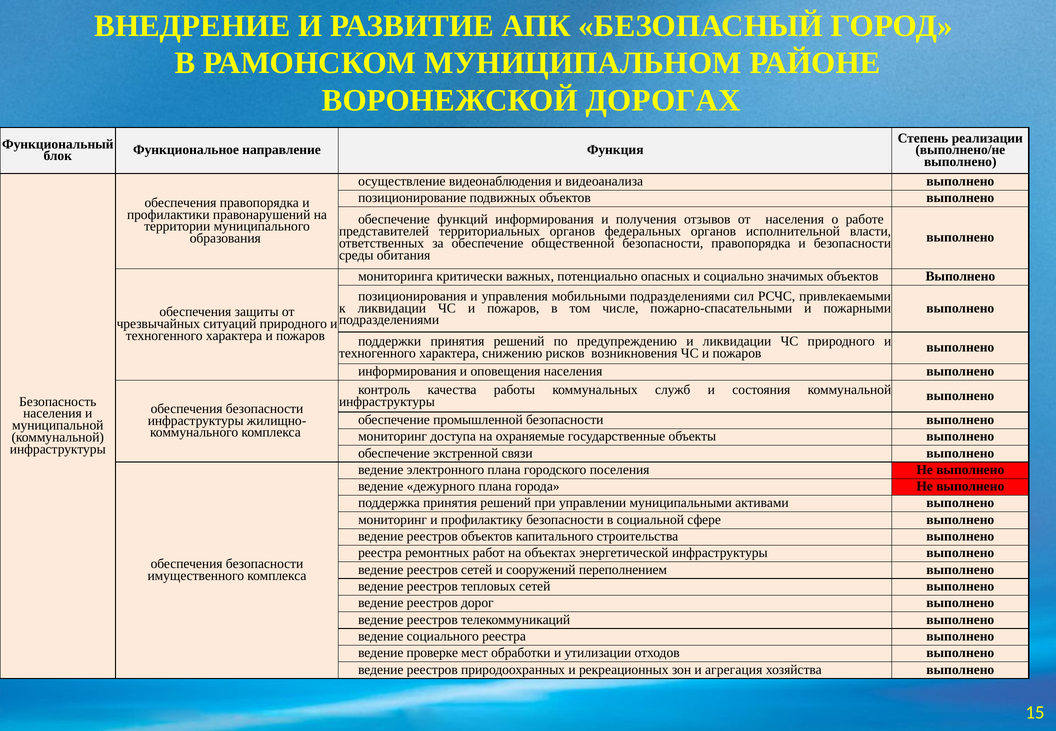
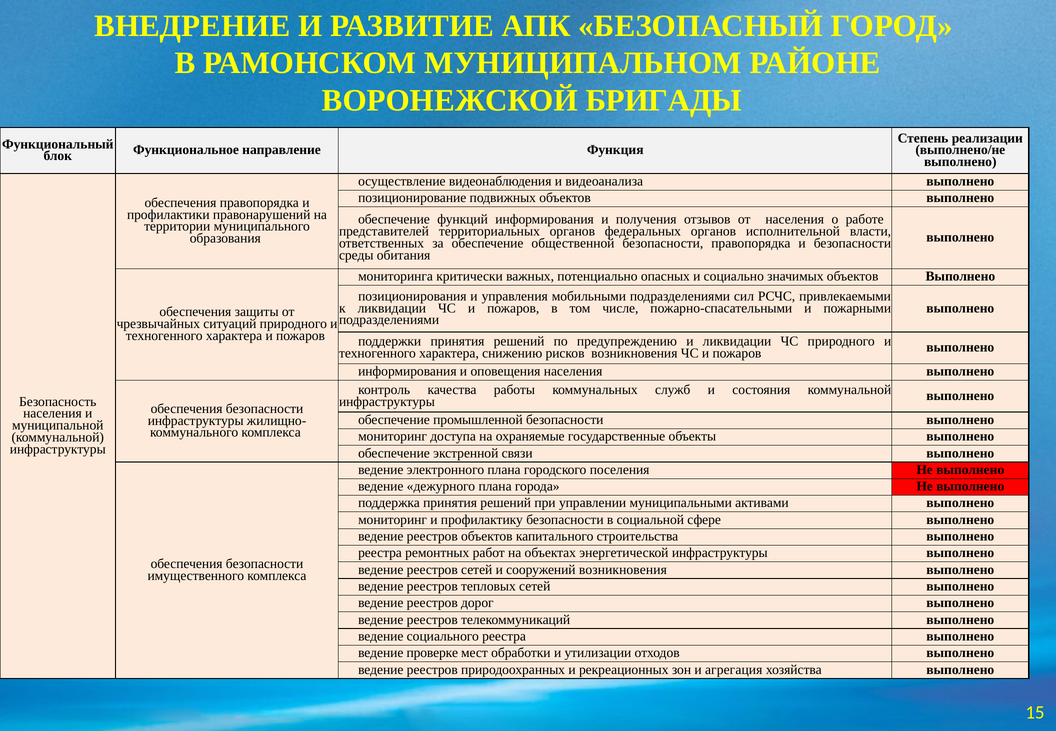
ДОРОГАХ: ДОРОГАХ -> БРИГАДЫ
сооружений переполнением: переполнением -> возникновения
